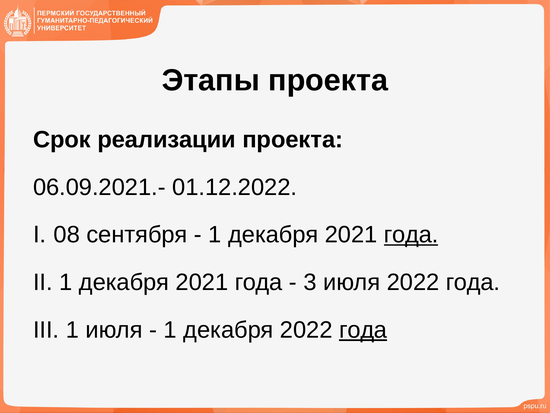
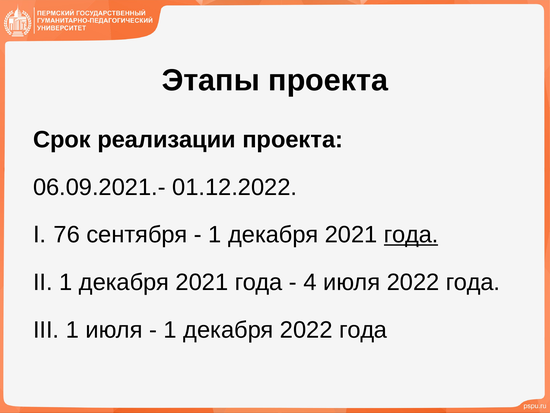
08: 08 -> 76
3: 3 -> 4
года at (363, 330) underline: present -> none
